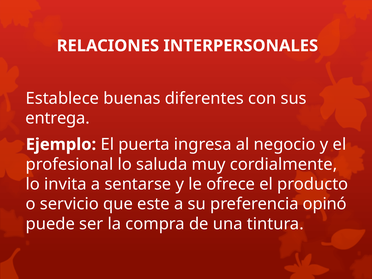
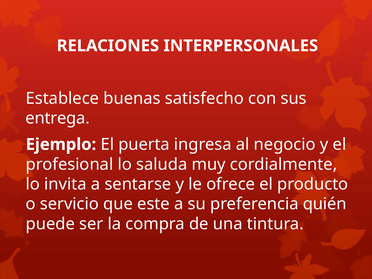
diferentes: diferentes -> satisfecho
opinó: opinó -> quién
